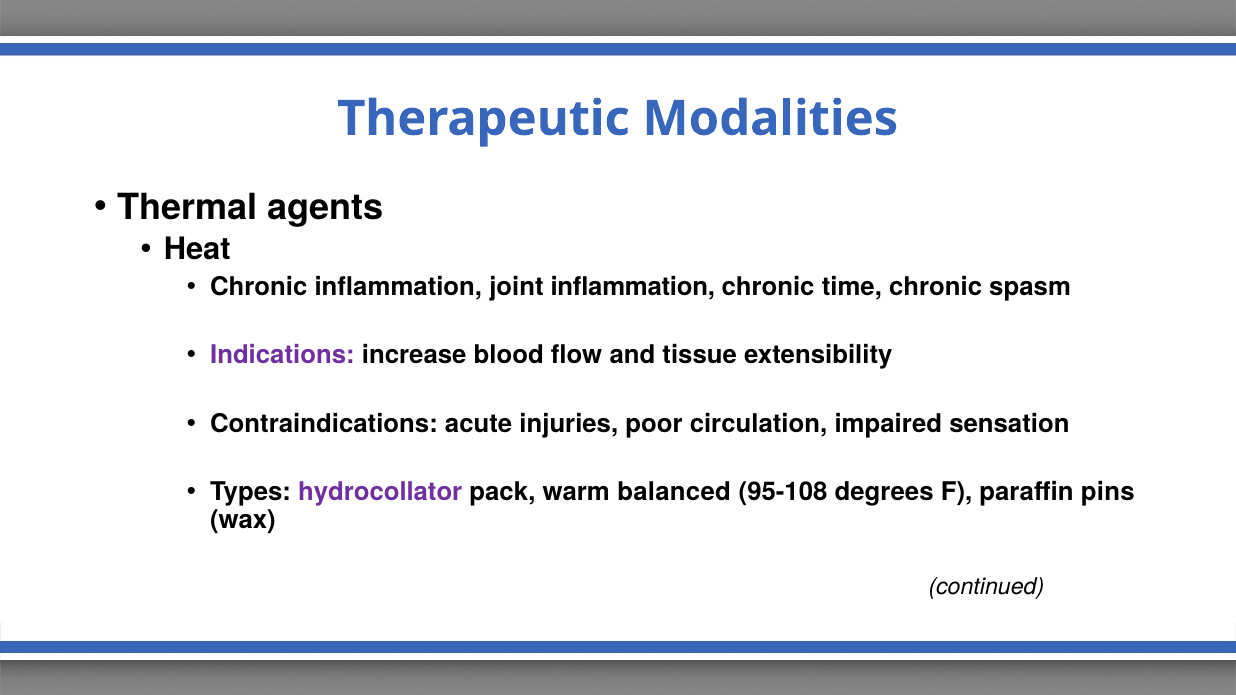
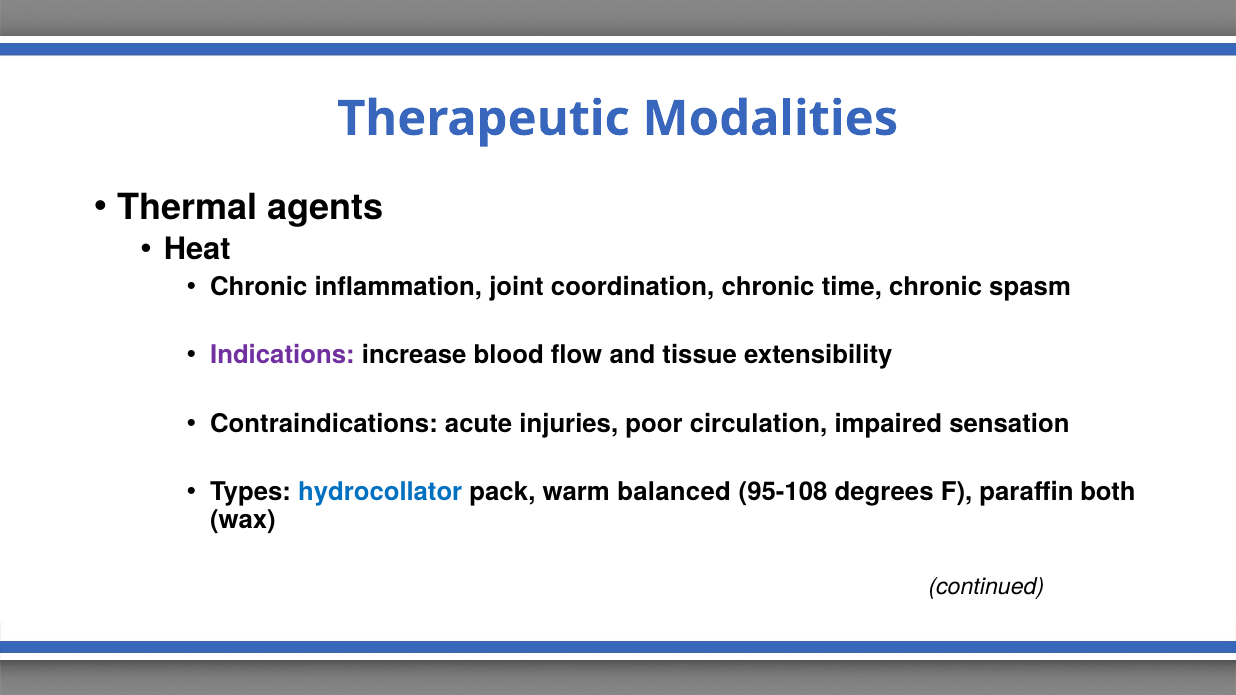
joint inflammation: inflammation -> coordination
hydrocollator colour: purple -> blue
pins: pins -> both
